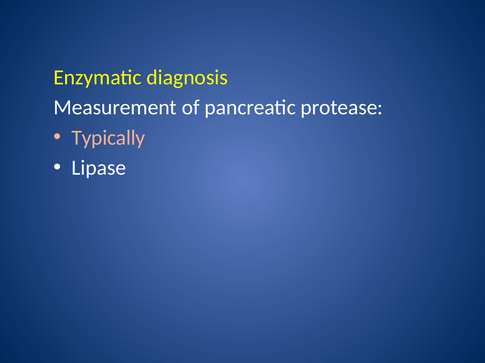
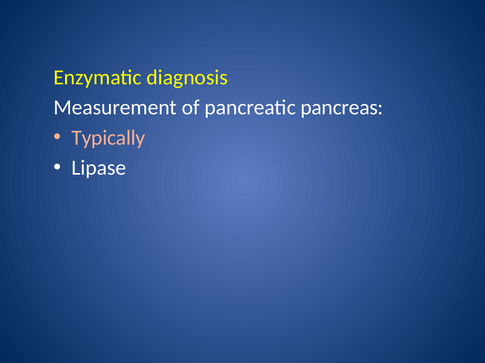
protease: protease -> pancreas
